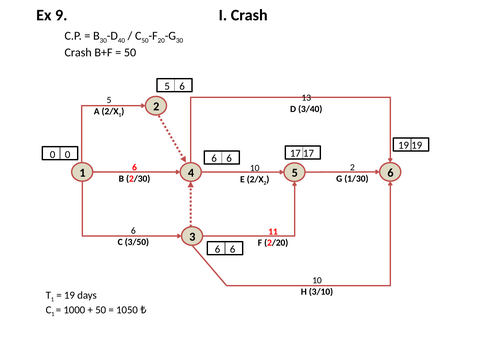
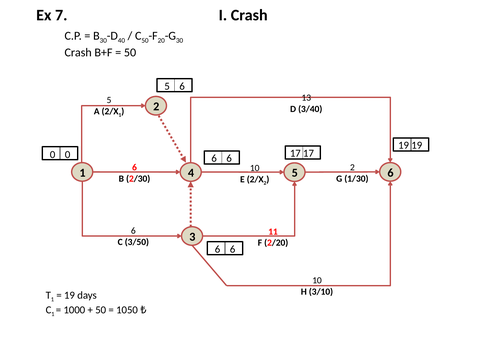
9: 9 -> 7
